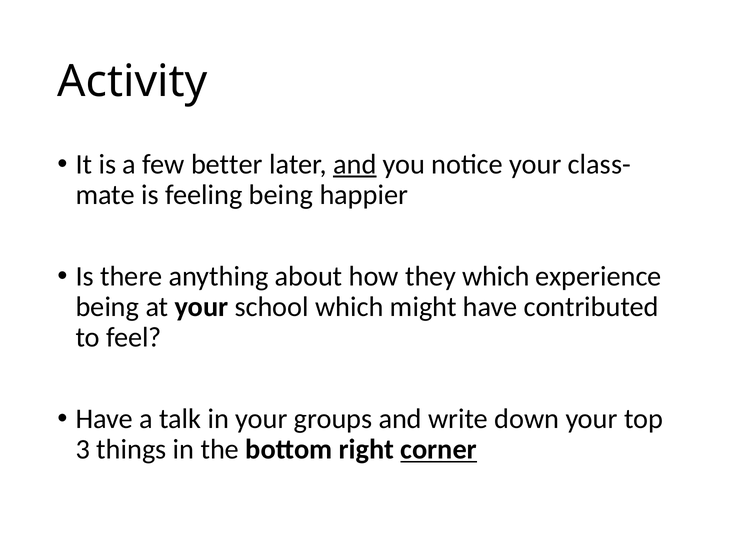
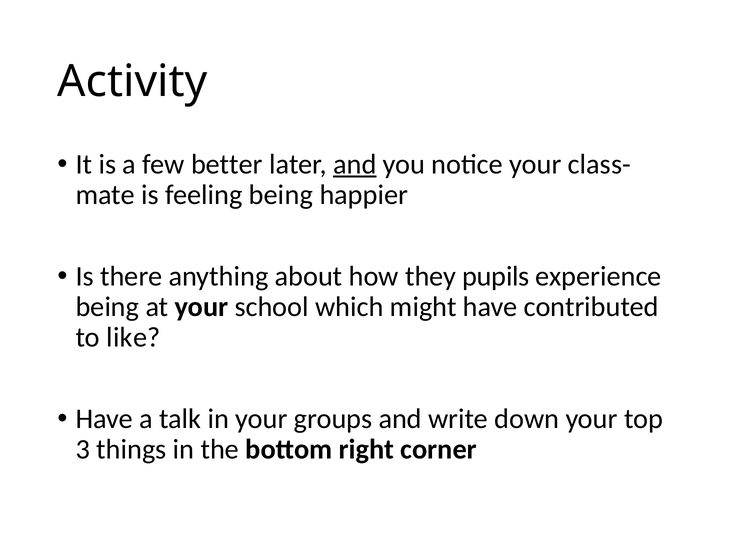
they which: which -> pupils
feel: feel -> like
corner underline: present -> none
